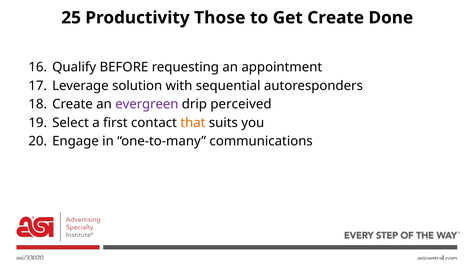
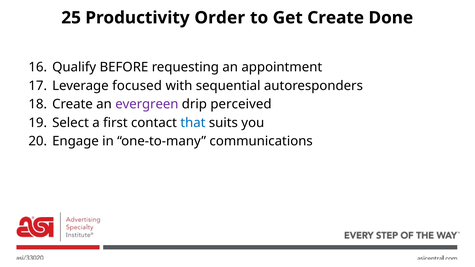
Those: Those -> Order
solution: solution -> focused
that colour: orange -> blue
